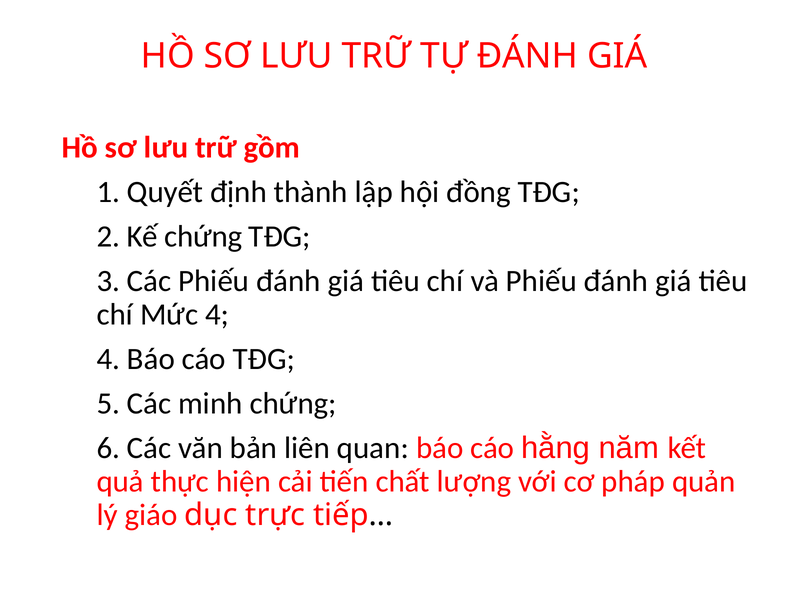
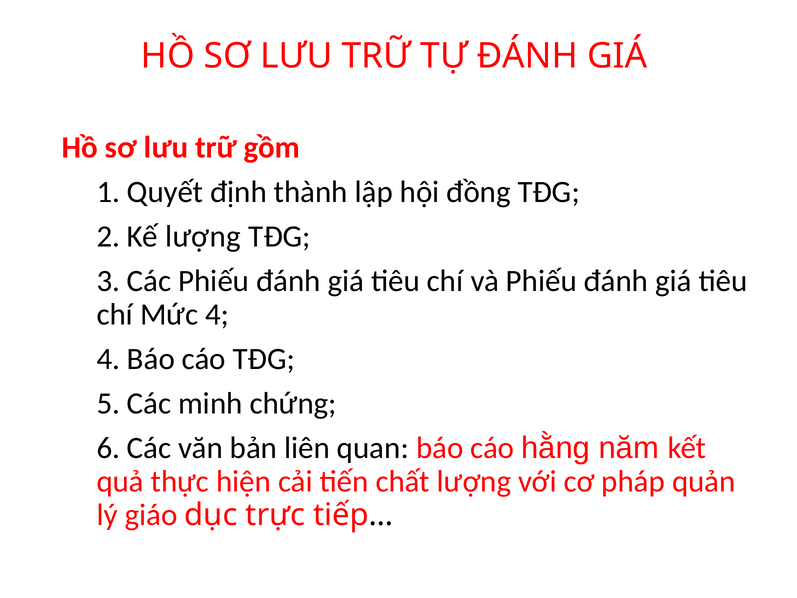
Kế chứng: chứng -> lượng
